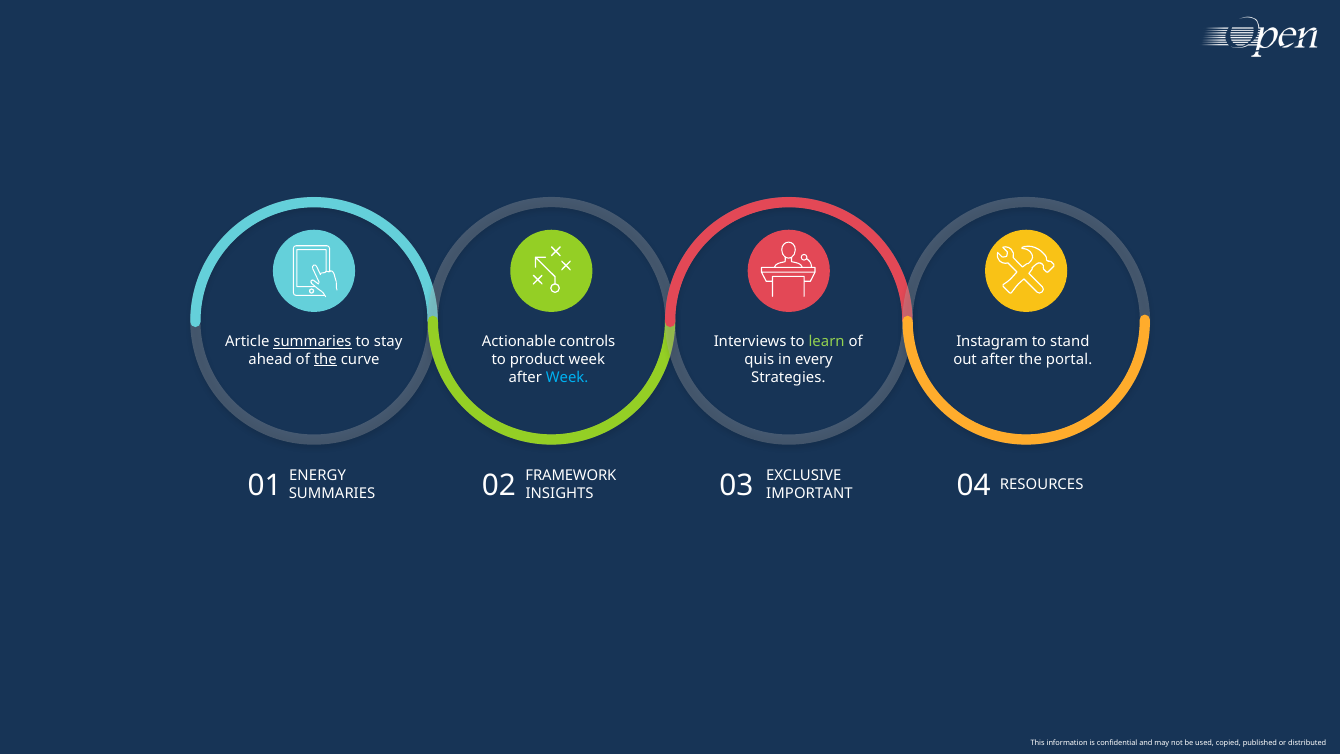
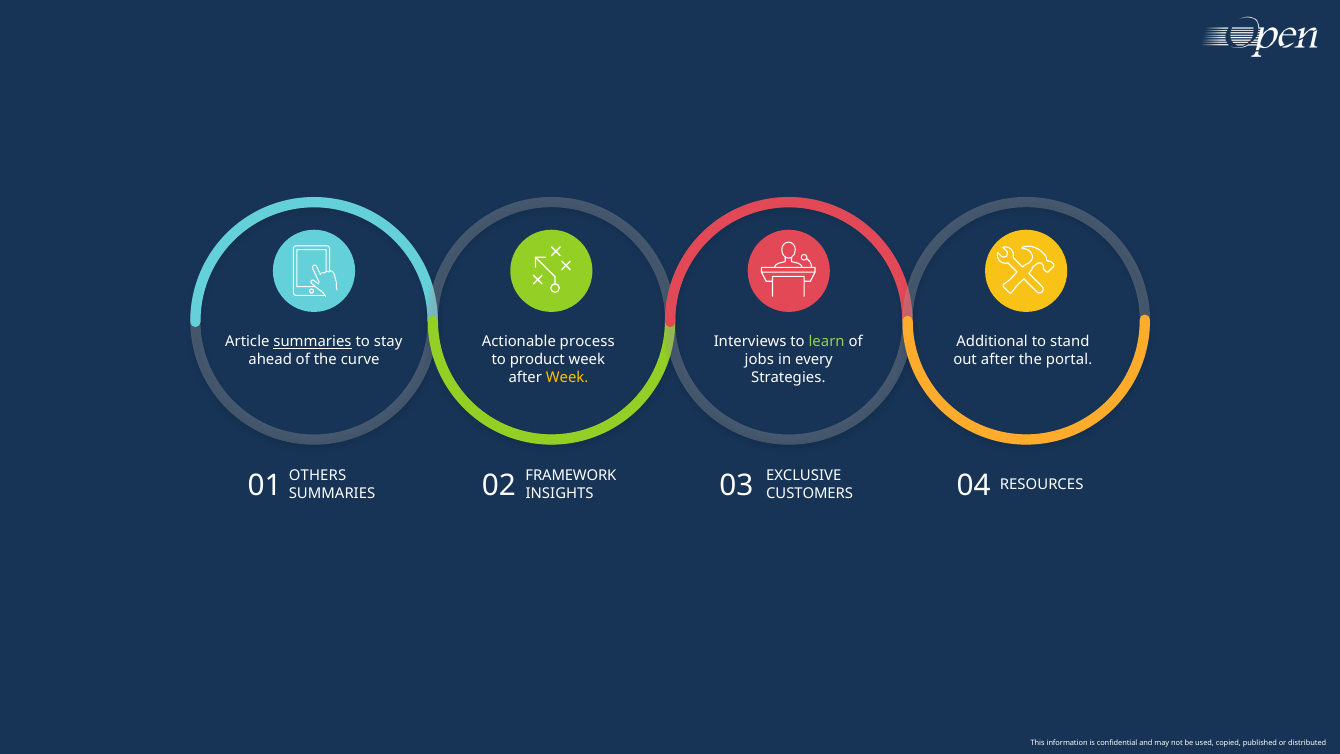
controls: controls -> process
Instagram: Instagram -> Additional
the at (325, 359) underline: present -> none
quis: quis -> jobs
Week at (567, 377) colour: light blue -> yellow
ENERGY: ENERGY -> OTHERS
IMPORTANT: IMPORTANT -> CUSTOMERS
